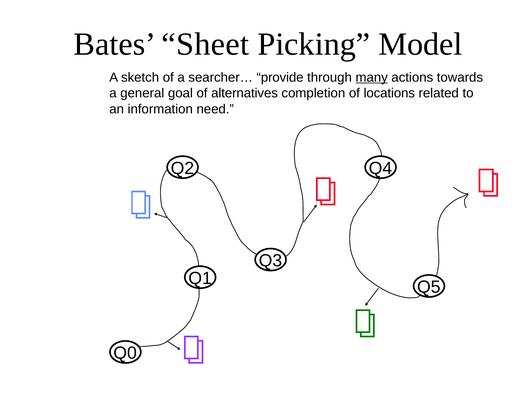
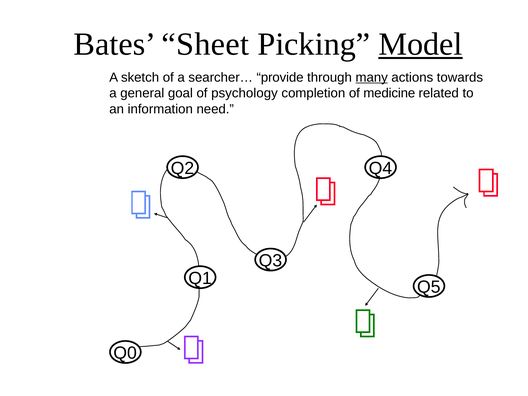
Model underline: none -> present
alternatives: alternatives -> psychology
locations: locations -> medicine
